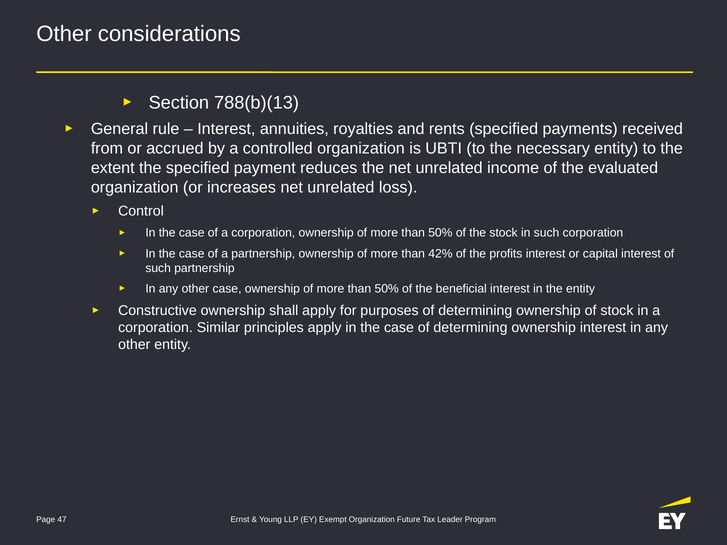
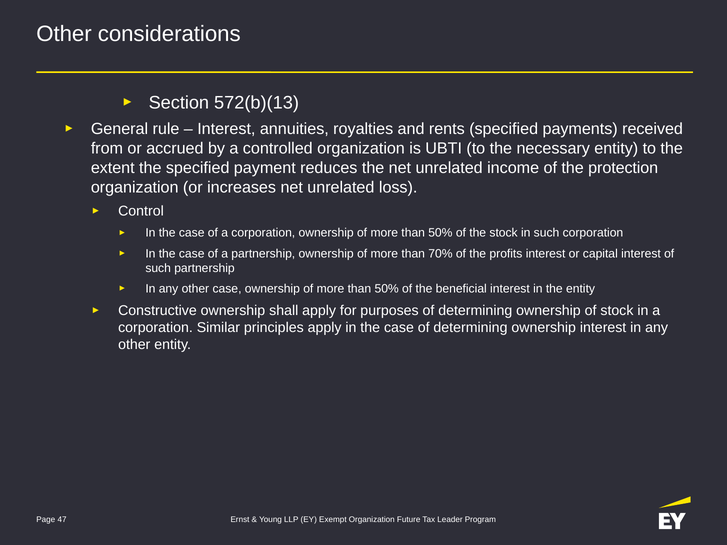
788(b)(13: 788(b)(13 -> 572(b)(13
evaluated: evaluated -> protection
42%: 42% -> 70%
